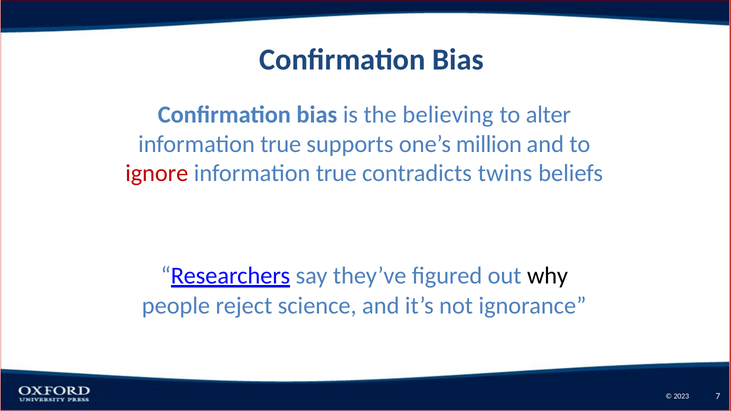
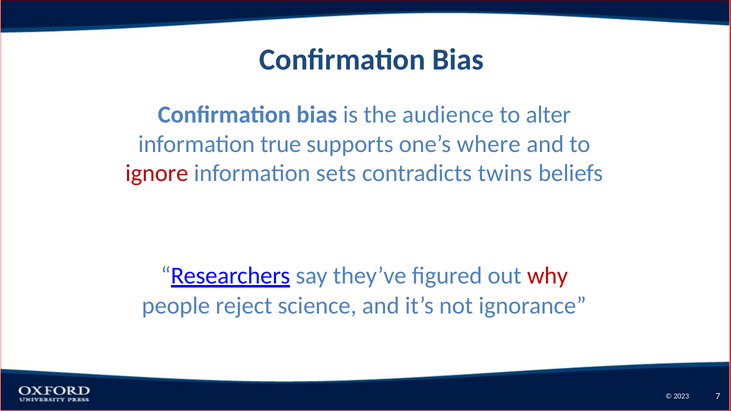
believing: believing -> audience
million: million -> where
true at (336, 174): true -> sets
why colour: black -> red
